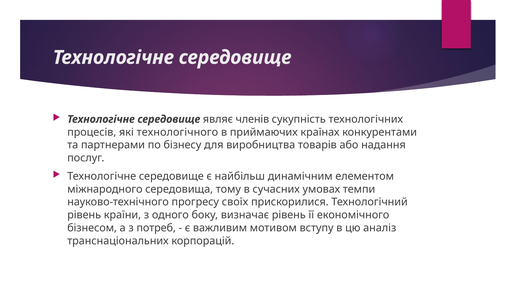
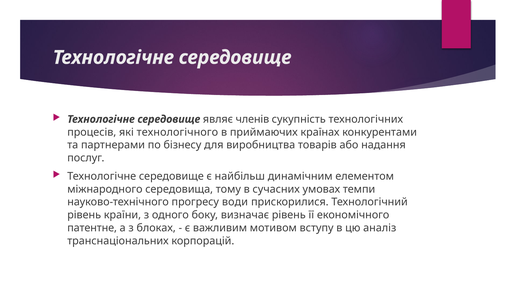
своїх: своїх -> води
бізнесом: бізнесом -> патентне
потреб: потреб -> блоках
